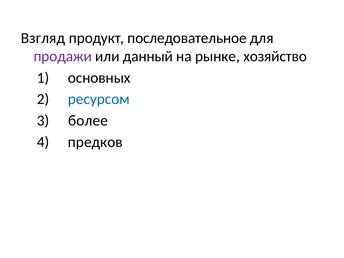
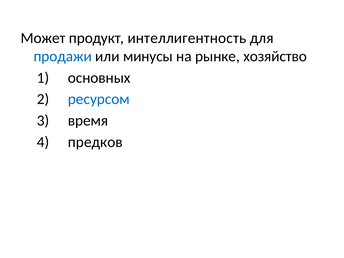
Взгляд: Взгляд -> Может
последовательное: последовательное -> интеллигентность
продажи colour: purple -> blue
данный: данный -> минусы
более: более -> время
